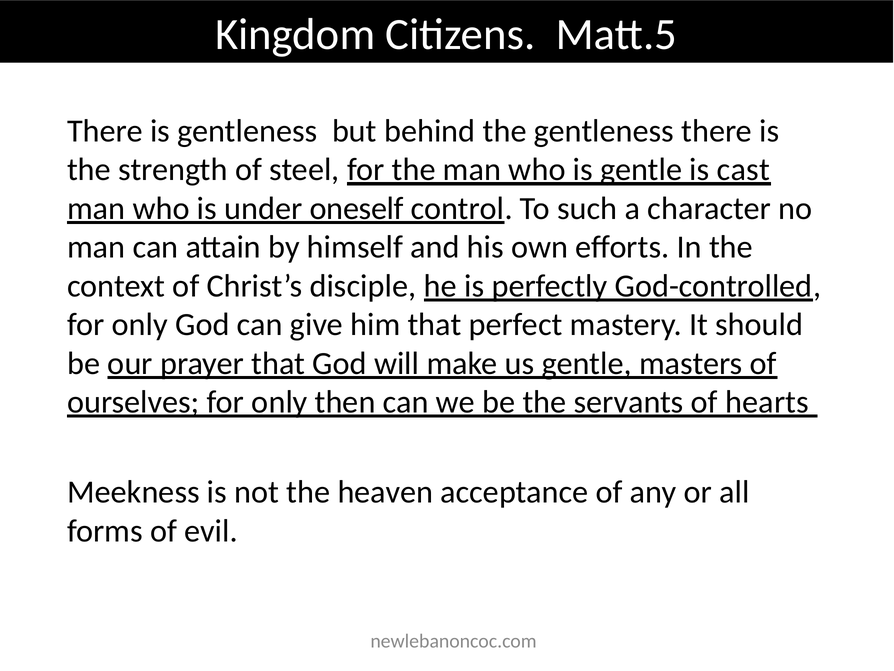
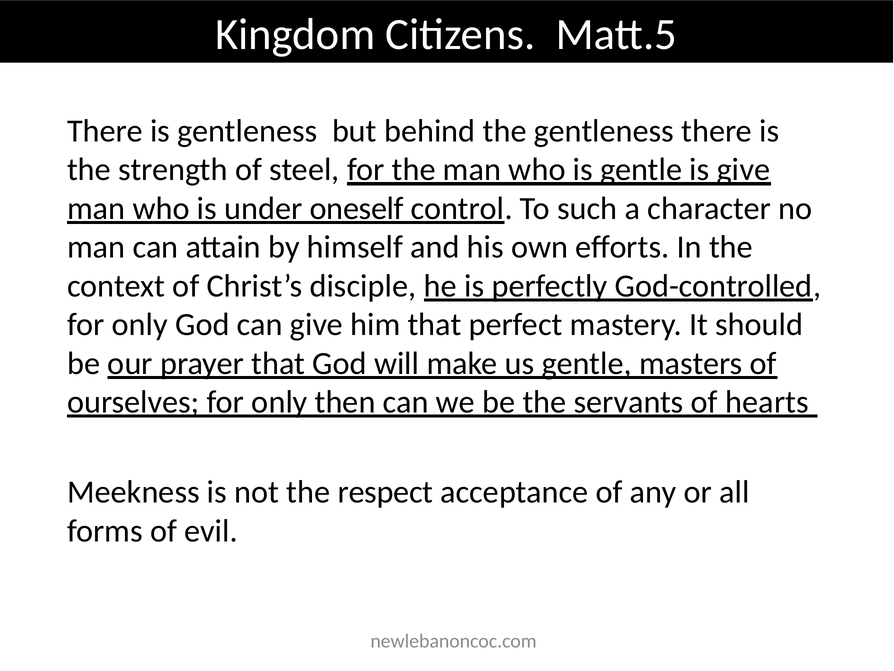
is cast: cast -> give
heaven: heaven -> respect
